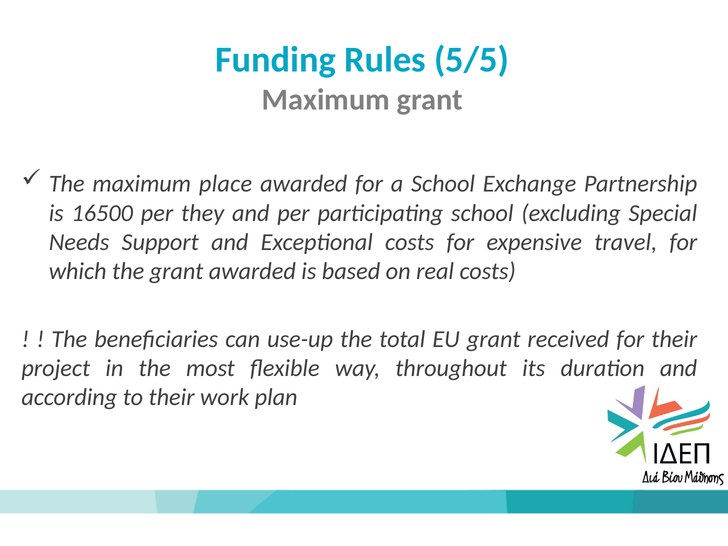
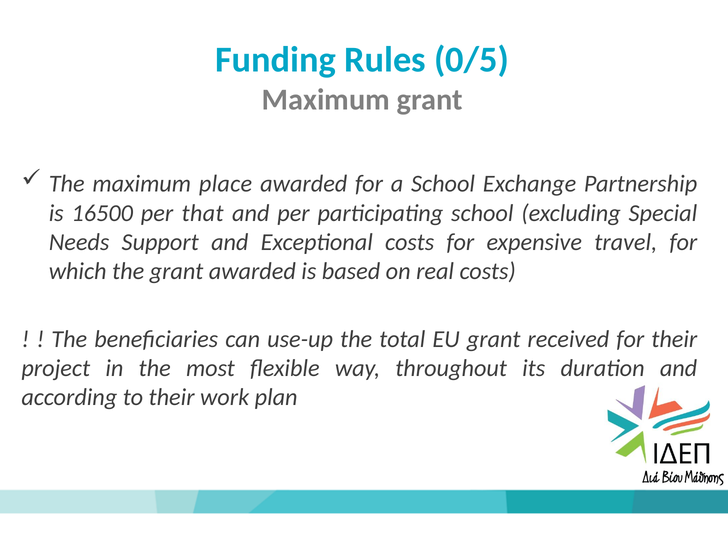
5/5: 5/5 -> 0/5
they: they -> that
